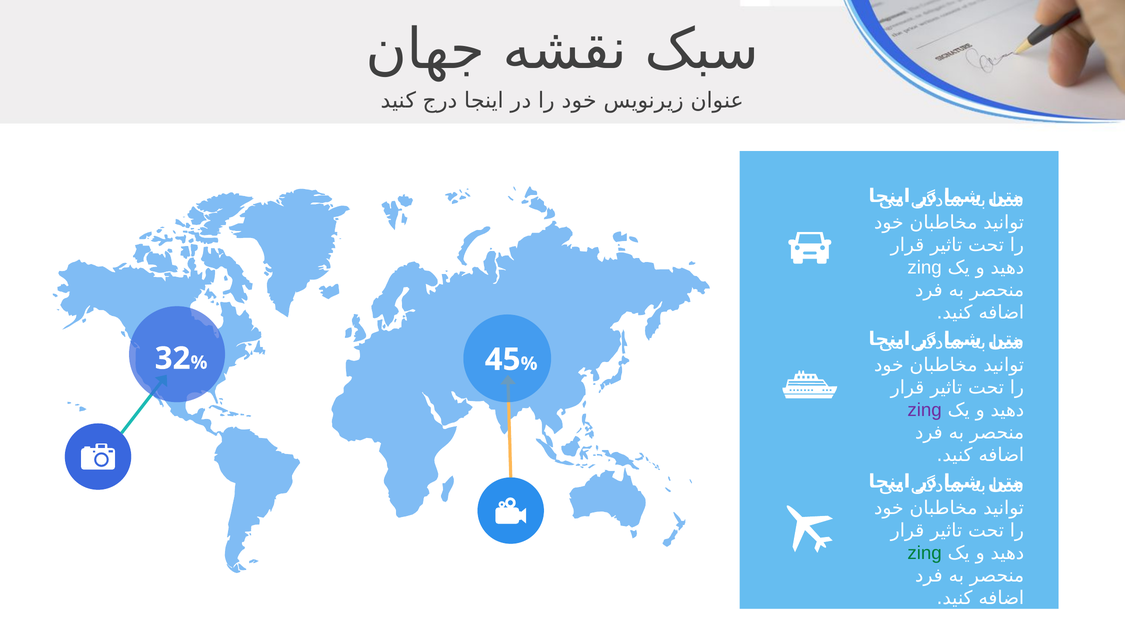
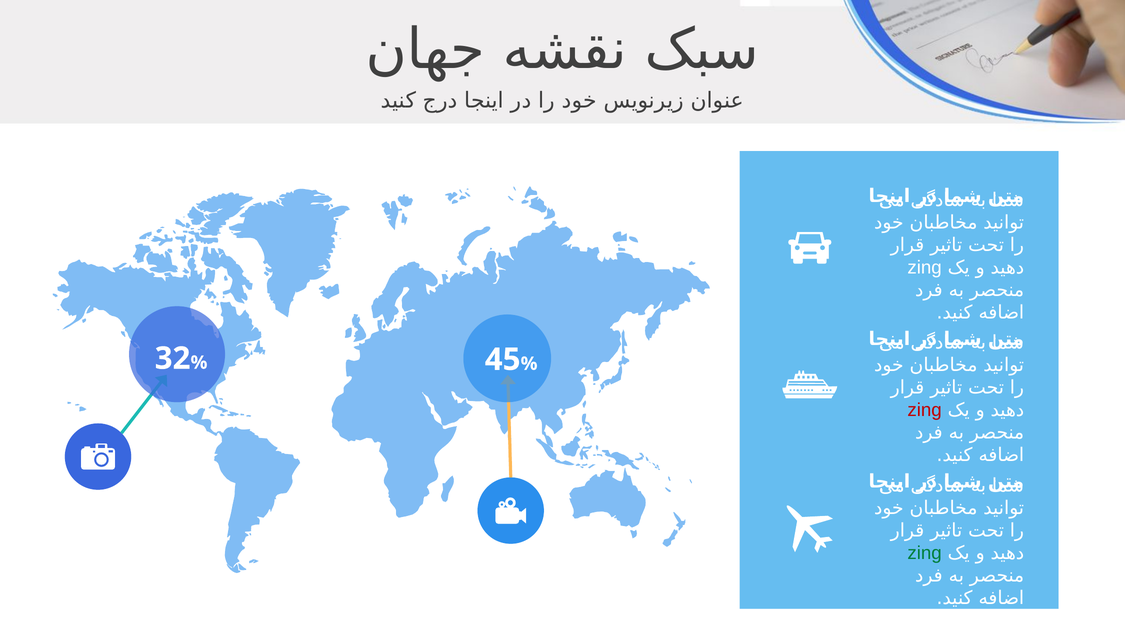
zing at (925, 410) colour: purple -> red
